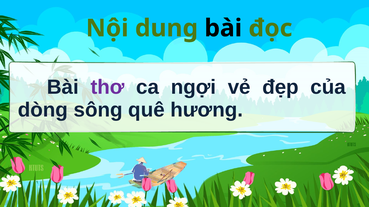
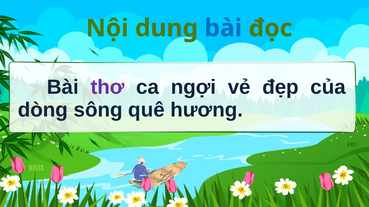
bài at (223, 28) colour: black -> blue
